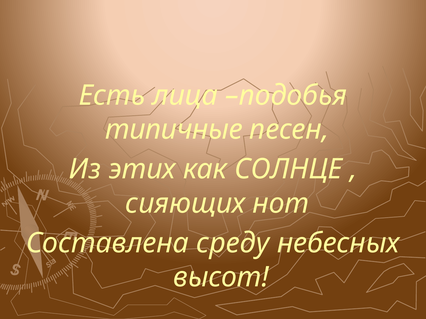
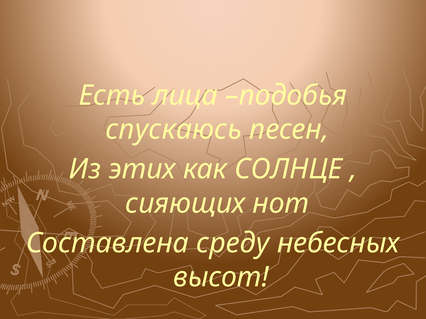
типичные: типичные -> спускаюсь
